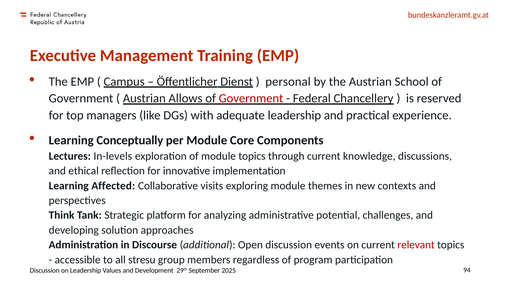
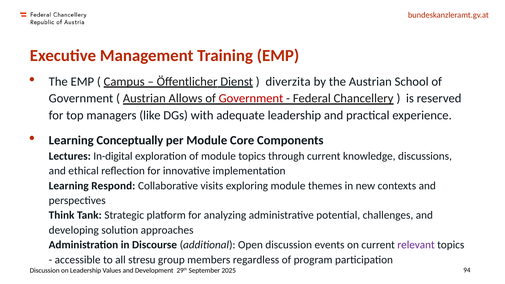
personal: personal -> diverzita
In-levels: In-levels -> In-digital
Affected: Affected -> Respond
relevant colour: red -> purple
